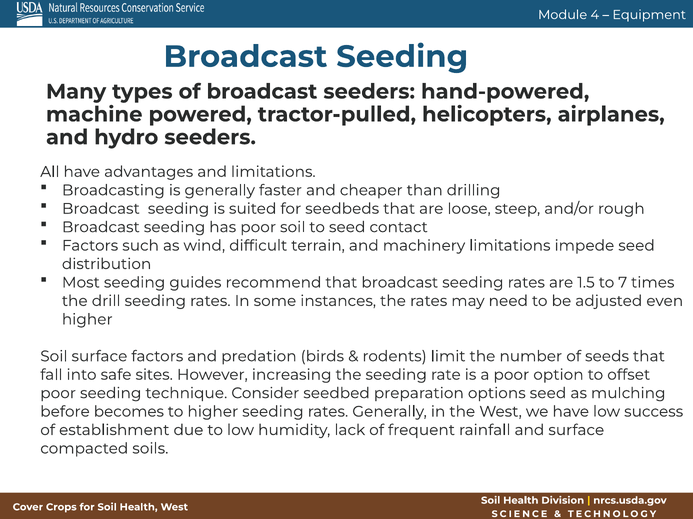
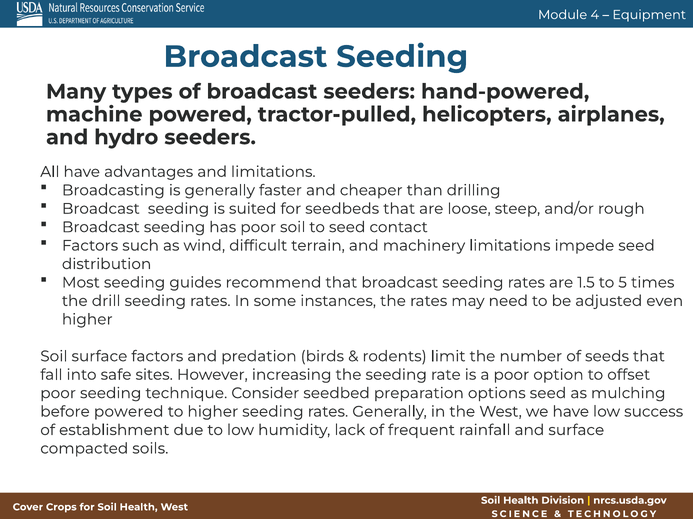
7: 7 -> 5
before becomes: becomes -> powered
